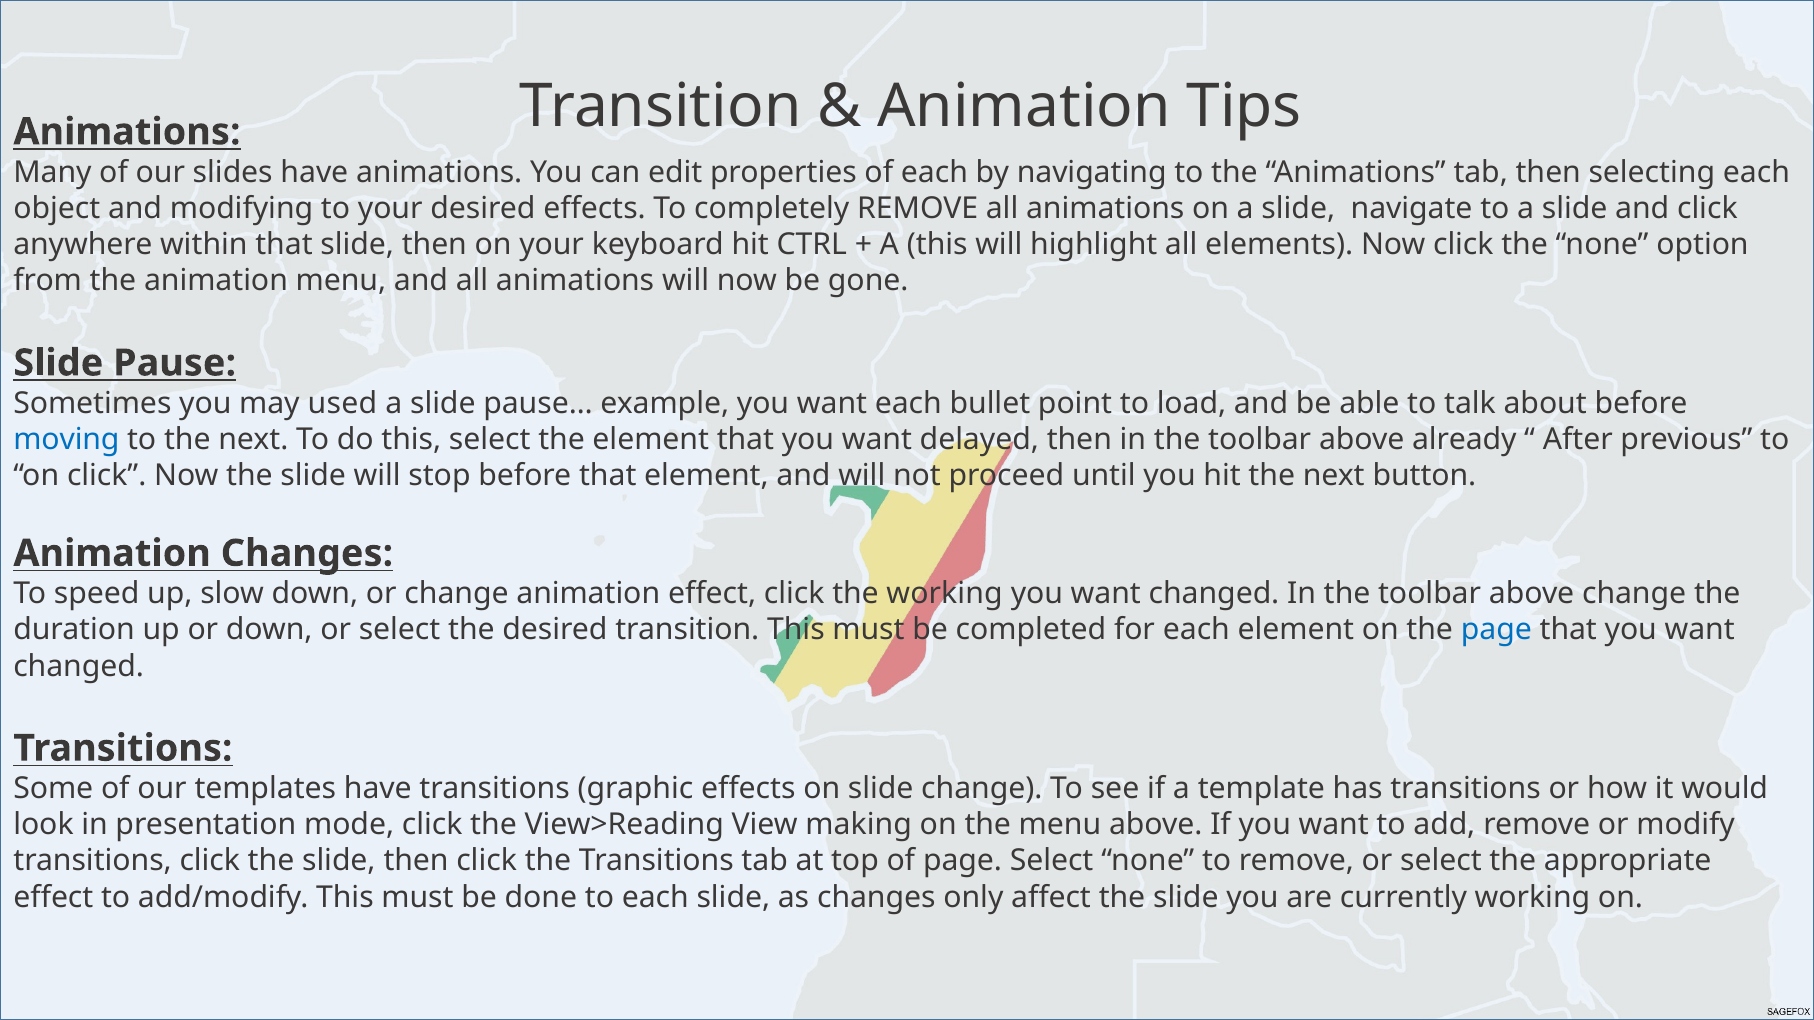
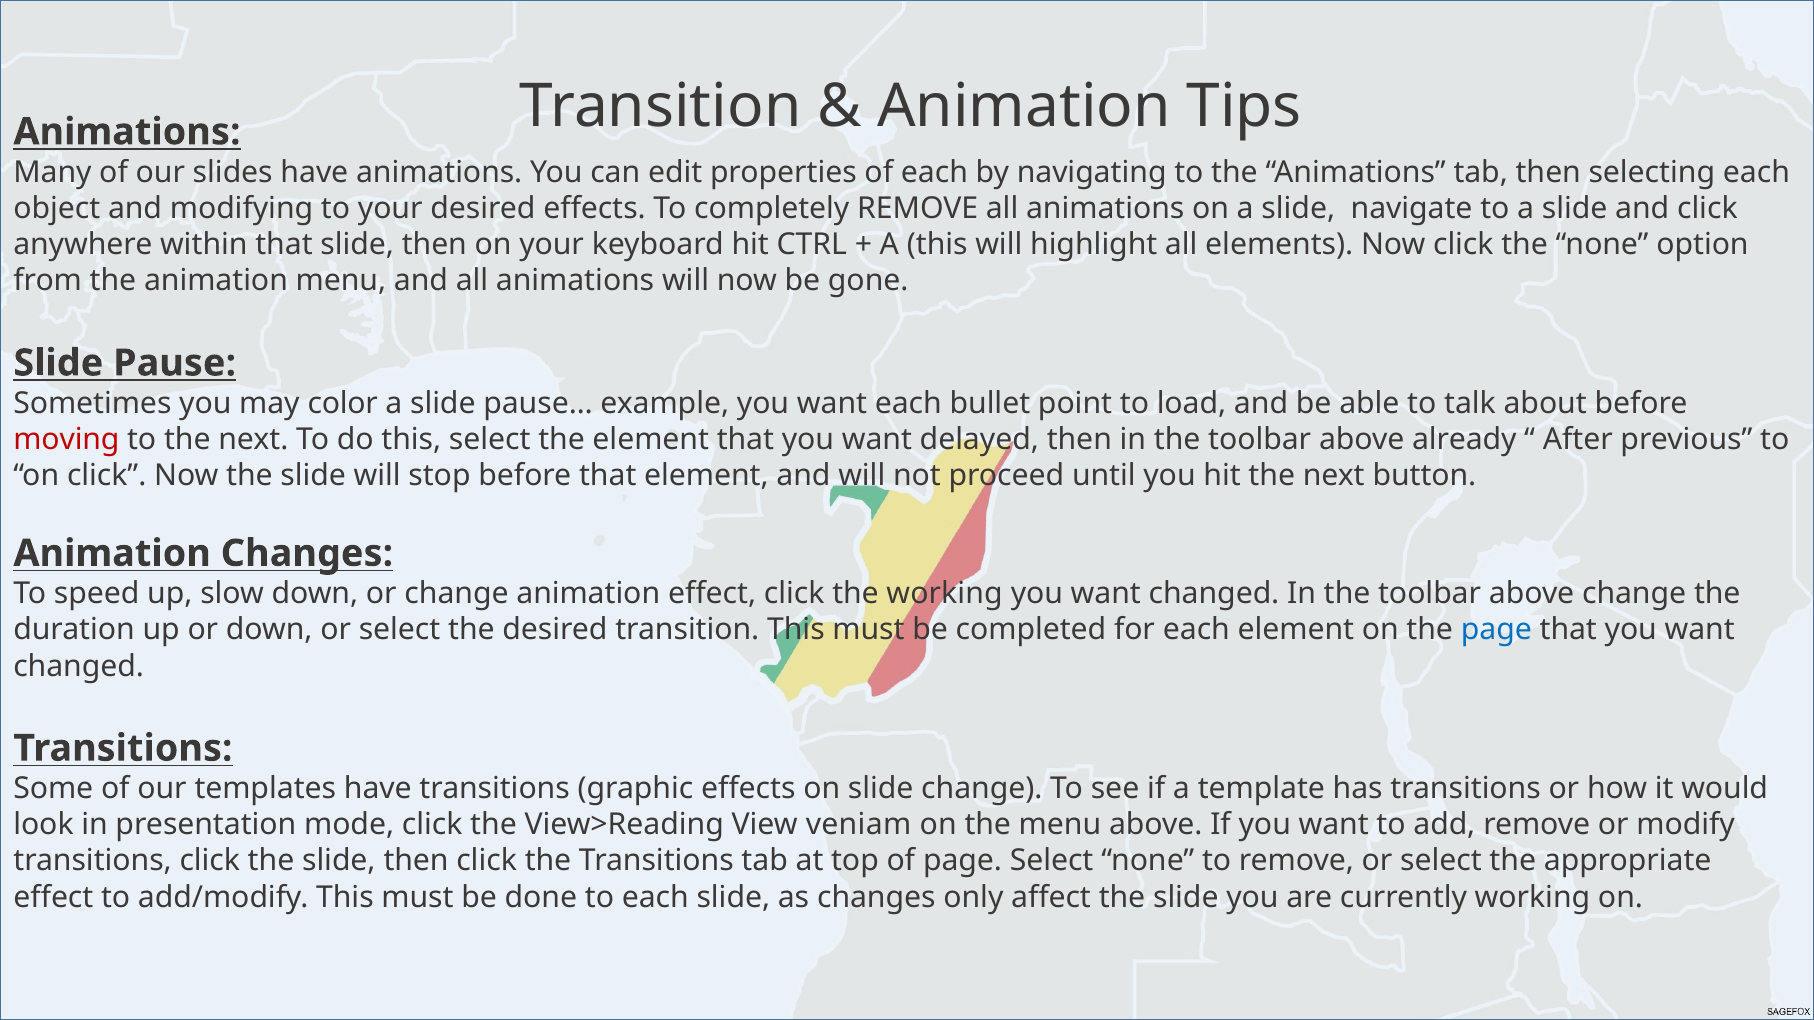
used: used -> color
moving colour: blue -> red
making: making -> veniam
